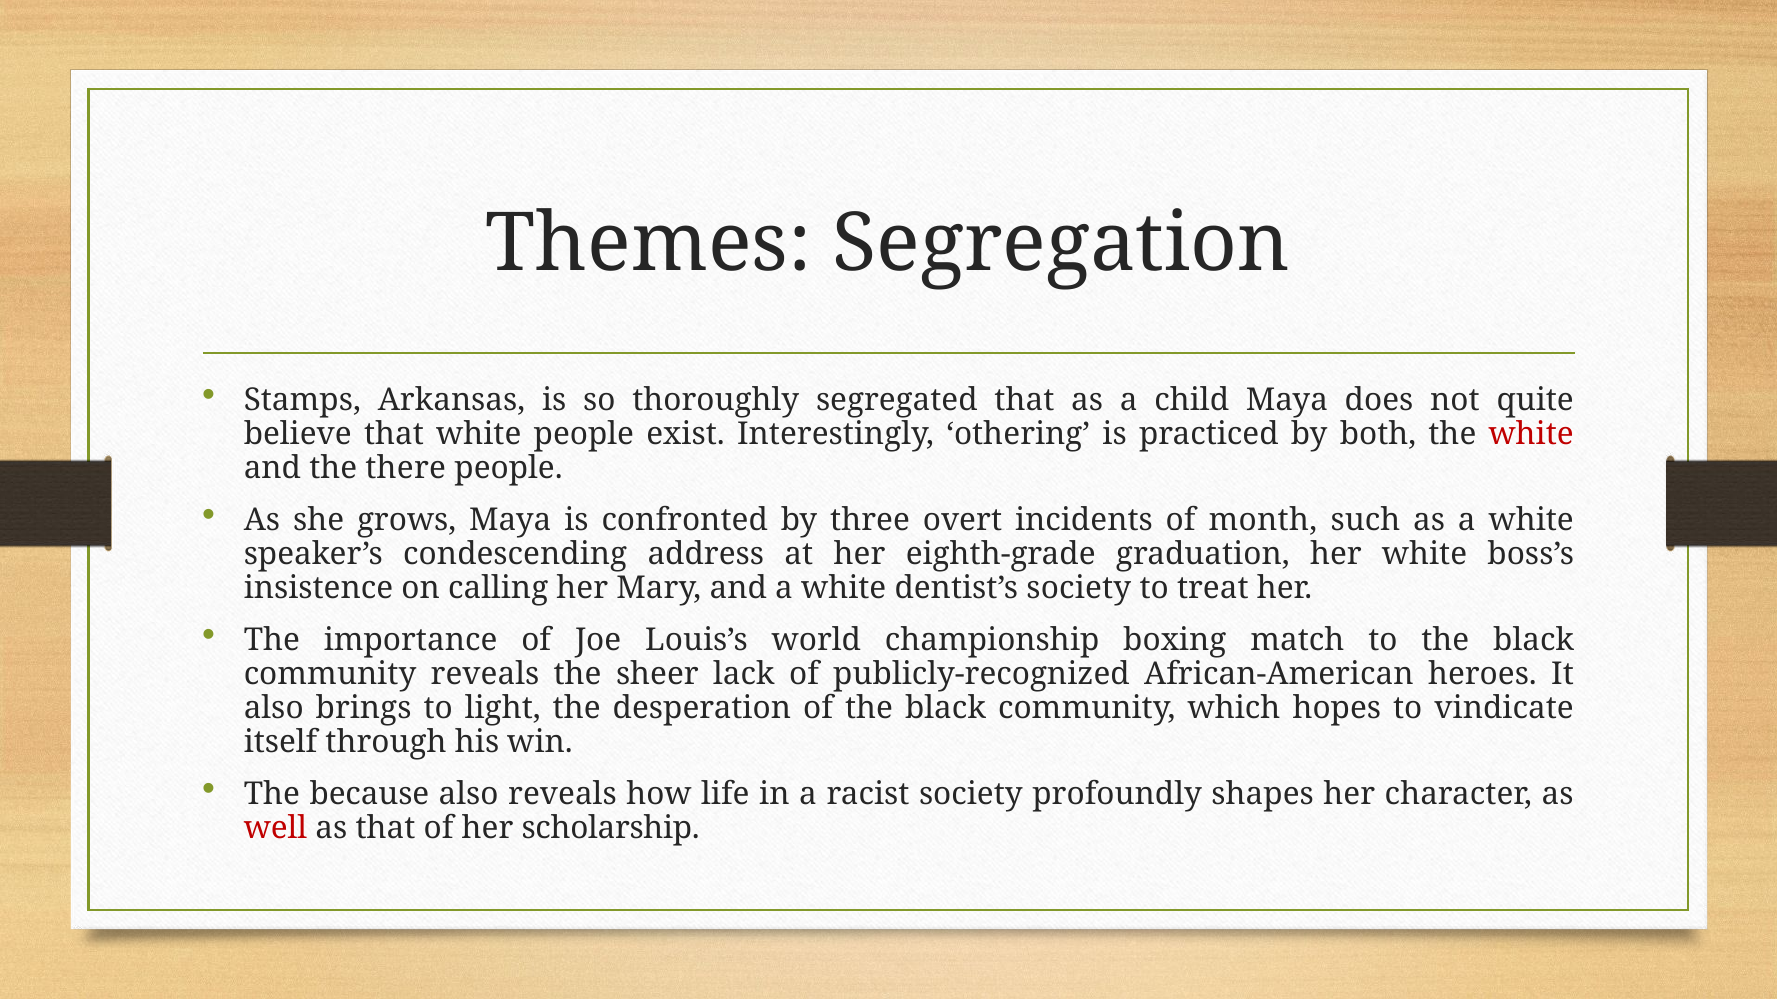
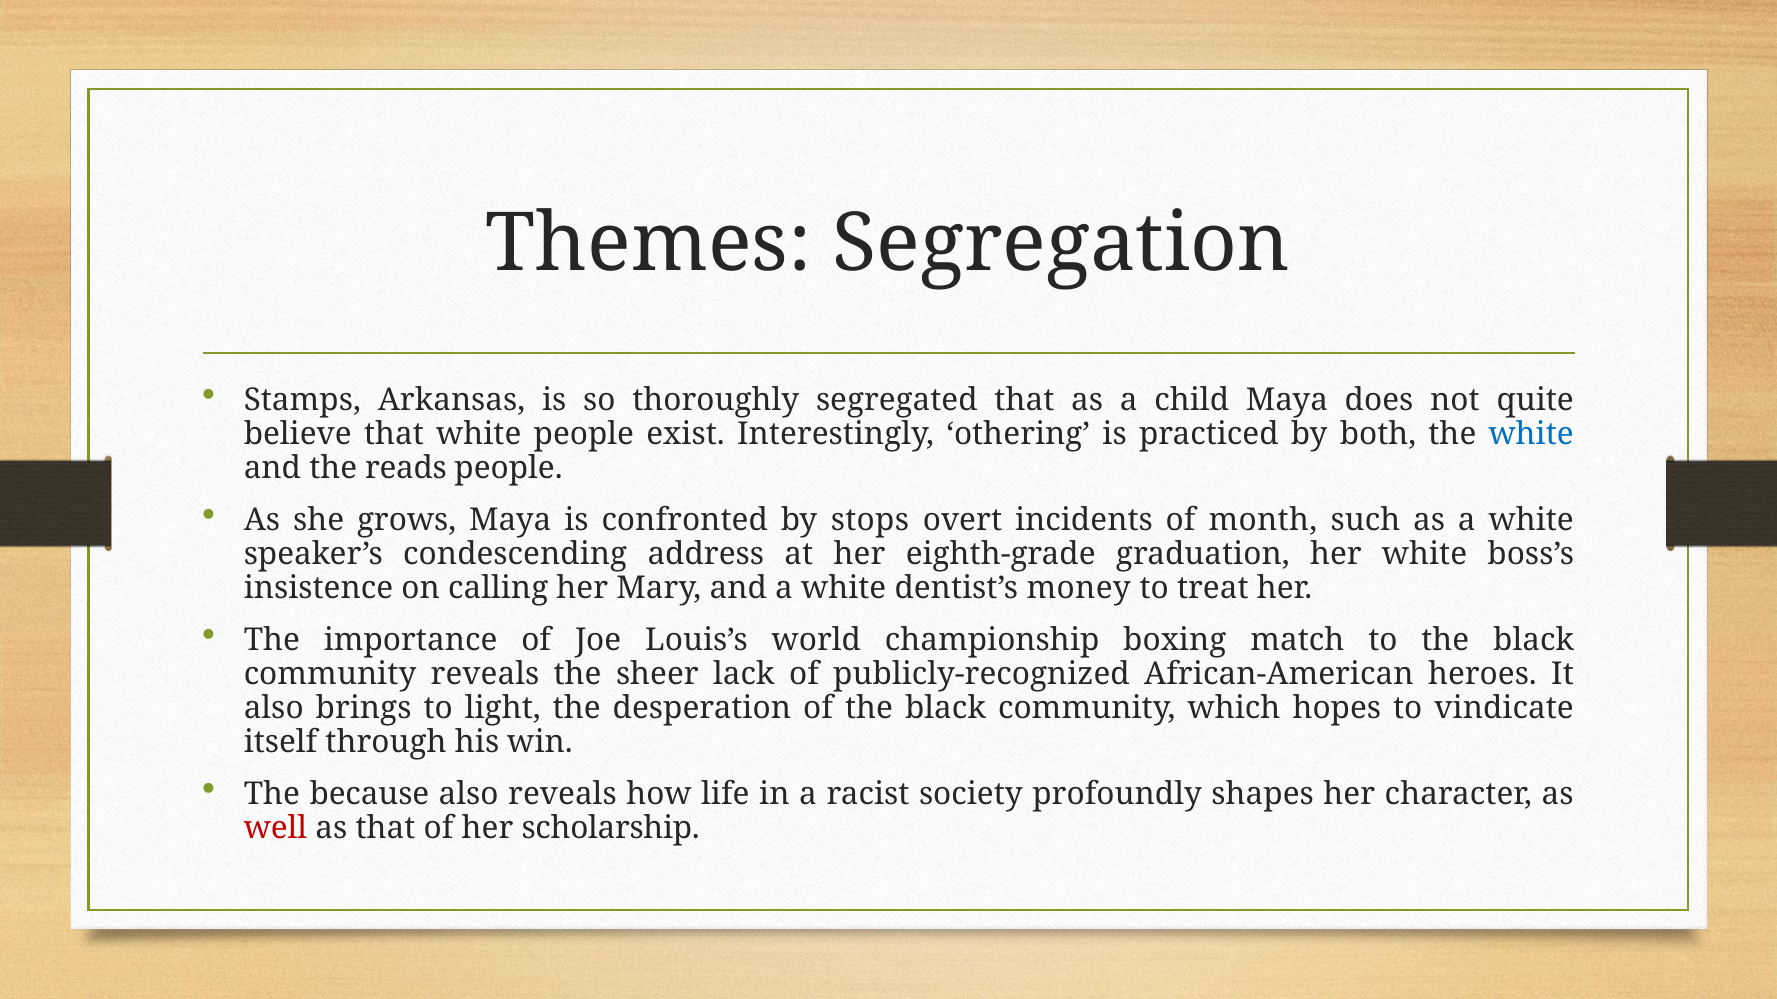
white at (1531, 434) colour: red -> blue
there: there -> reads
three: three -> stops
dentist’s society: society -> money
